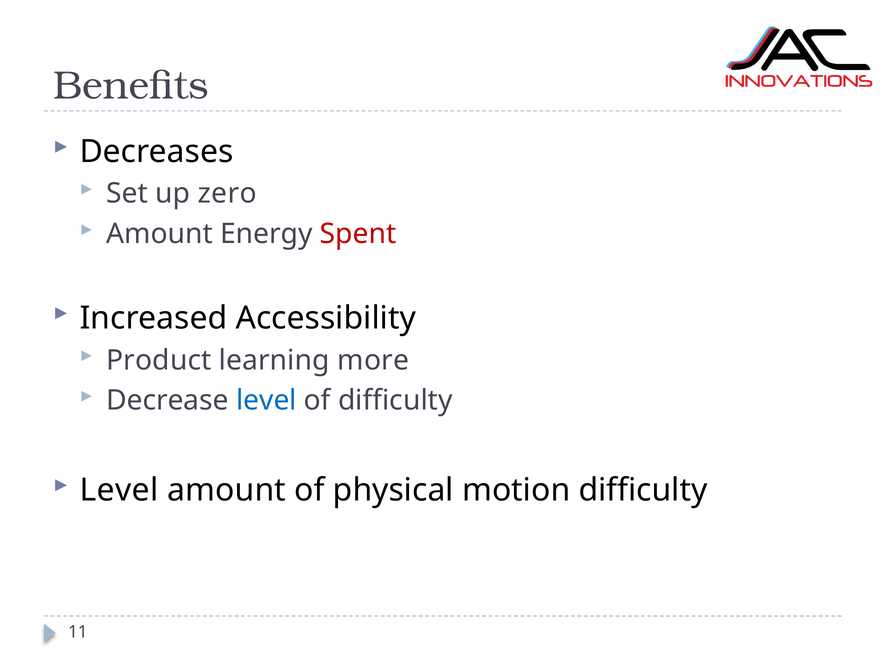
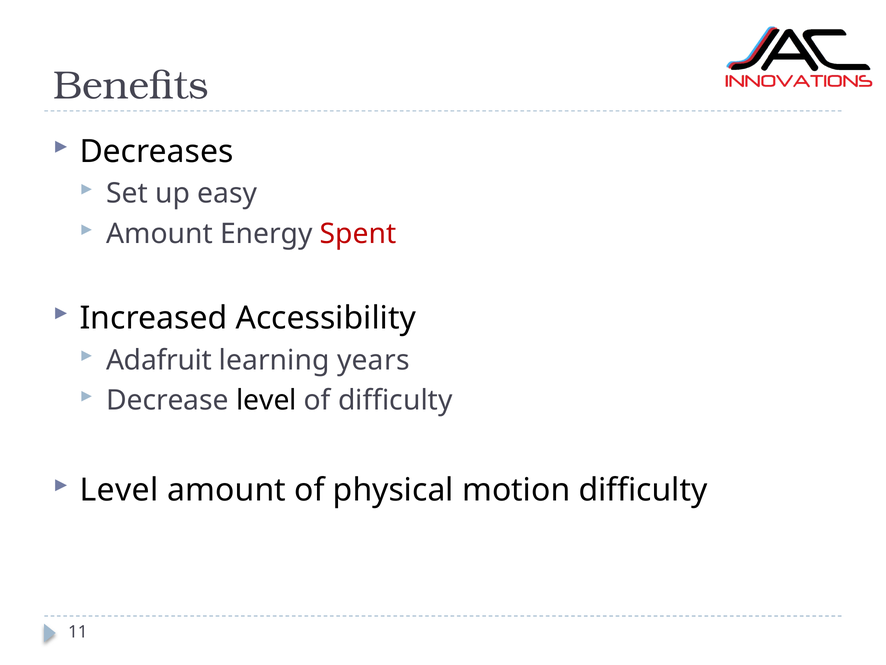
zero: zero -> easy
Product: Product -> Adafruit
more: more -> years
level at (266, 400) colour: blue -> black
